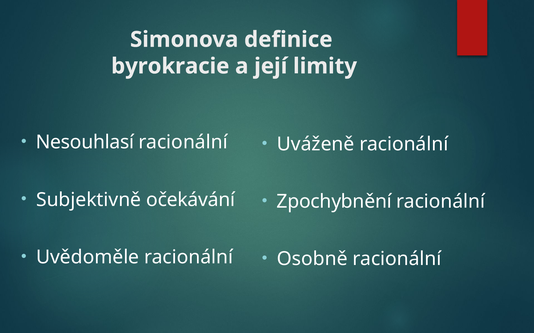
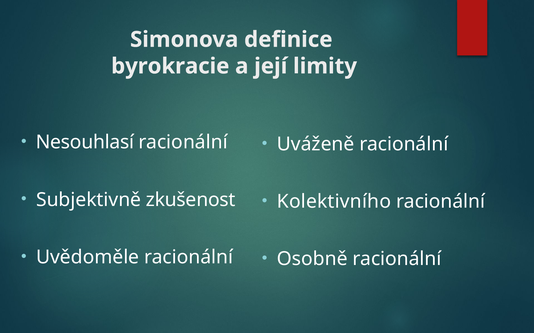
očekávání: očekávání -> zkušenost
Zpochybnění: Zpochybnění -> Kolektivního
